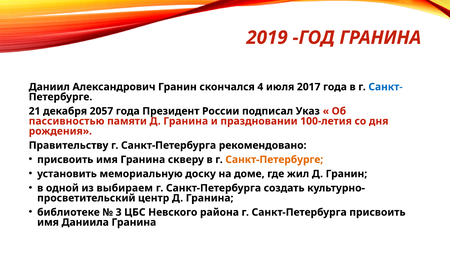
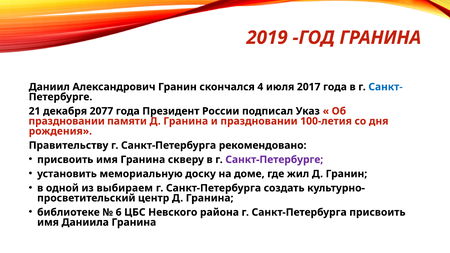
2057: 2057 -> 2077
пассивностью at (67, 121): пассивностью -> праздновании
Санкт-Петербурге colour: orange -> purple
3: 3 -> 6
